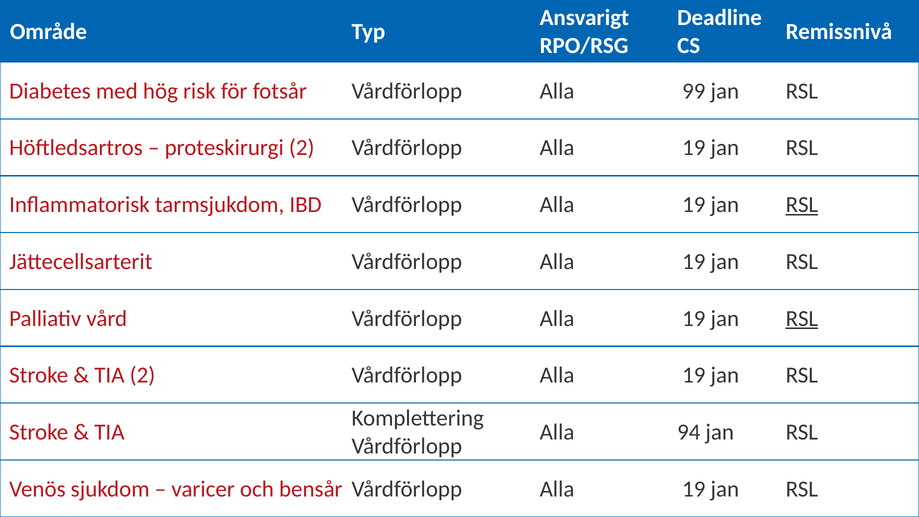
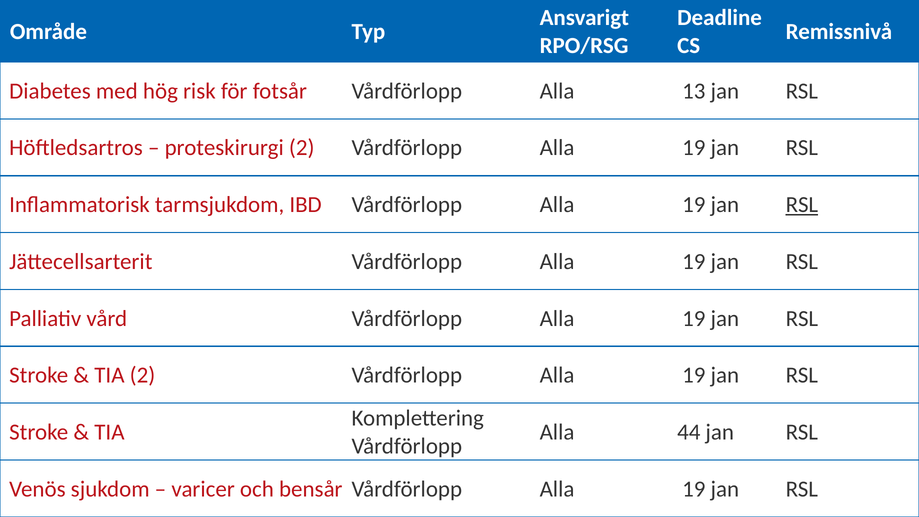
99: 99 -> 13
RSL at (802, 318) underline: present -> none
94: 94 -> 44
